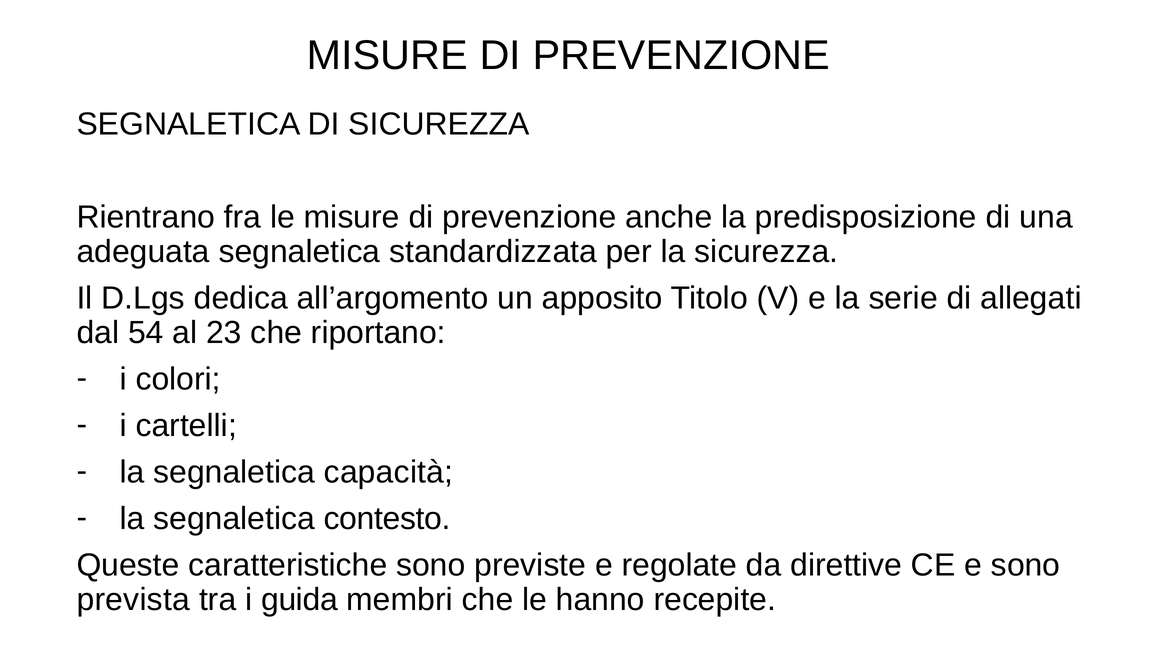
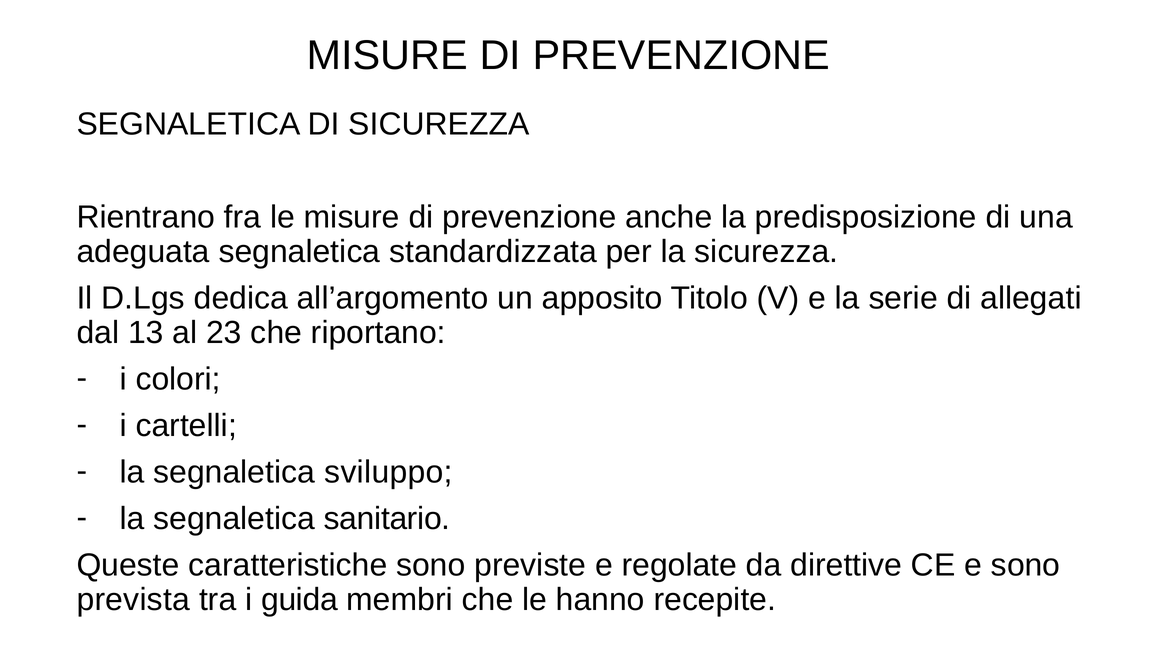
54: 54 -> 13
capacità: capacità -> sviluppo
contesto: contesto -> sanitario
